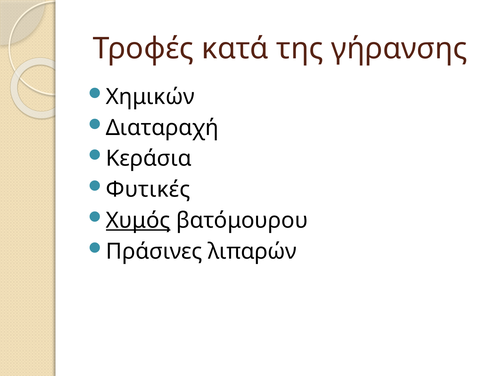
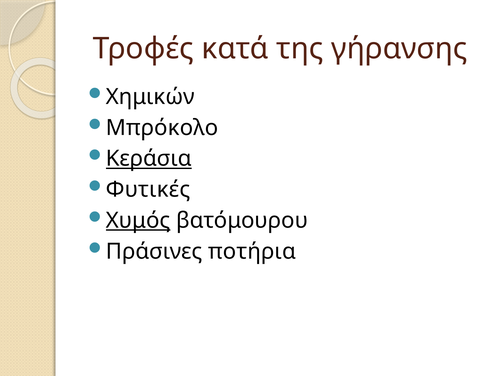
Διαταραχή: Διαταραχή -> Μπρόκολο
Κεράσια underline: none -> present
λιπαρών: λιπαρών -> ποτήρια
